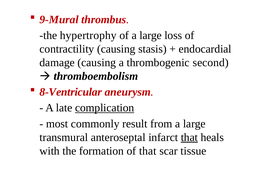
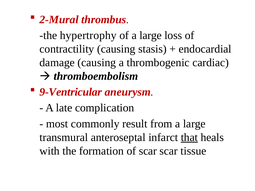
9-Mural: 9-Mural -> 2-Mural
second: second -> cardiac
8-Ventricular: 8-Ventricular -> 9-Ventricular
complication underline: present -> none
of that: that -> scar
